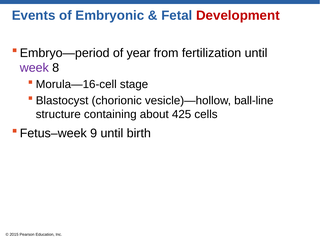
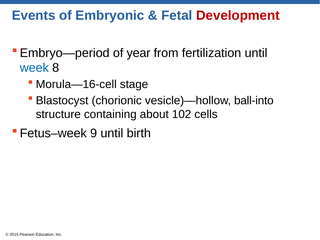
week colour: purple -> blue
ball-line: ball-line -> ball-into
425: 425 -> 102
